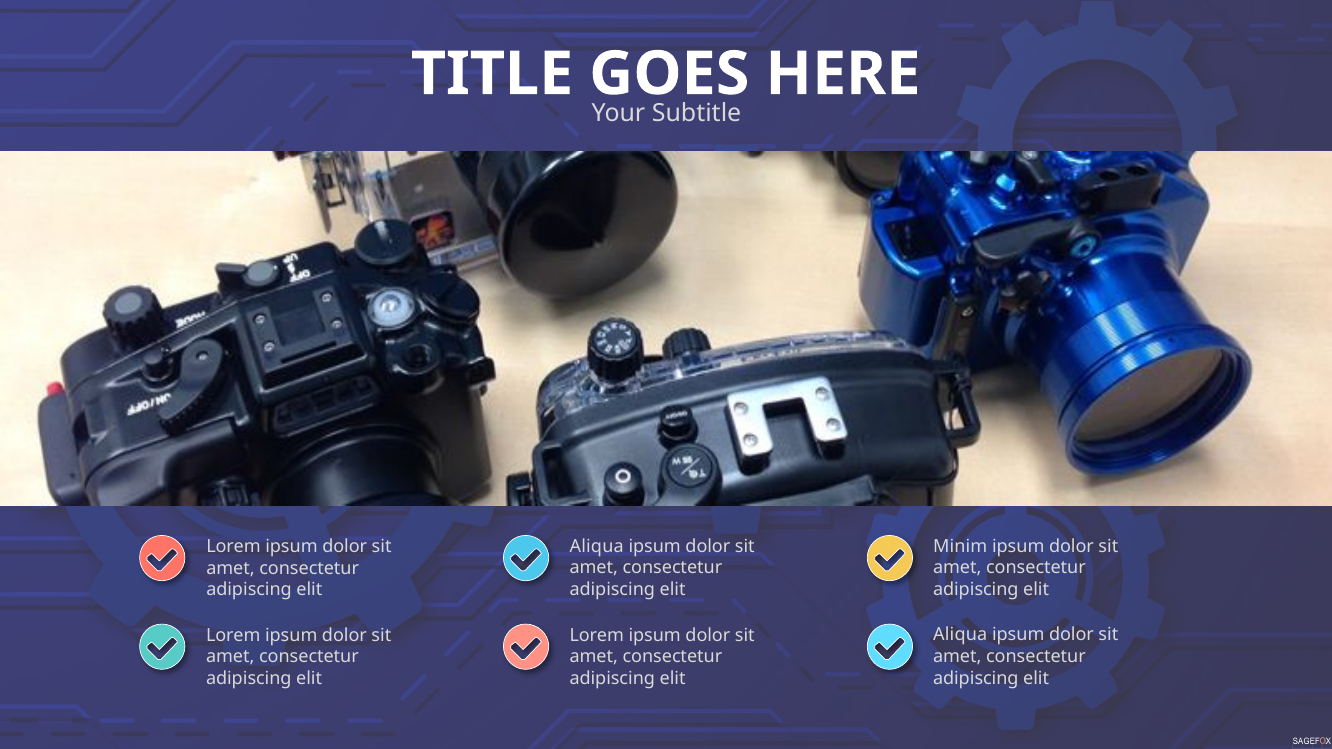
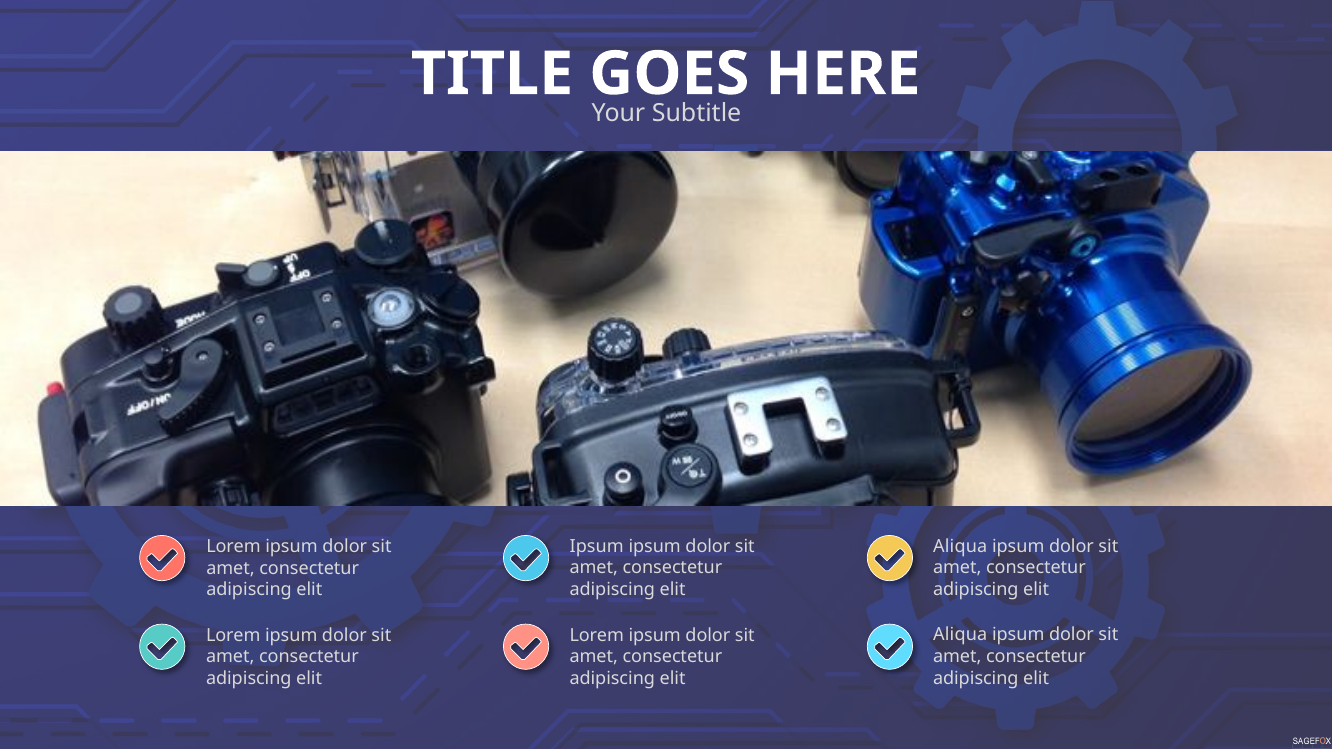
Aliqua at (597, 546): Aliqua -> Ipsum
Minim at (960, 546): Minim -> Aliqua
